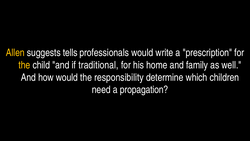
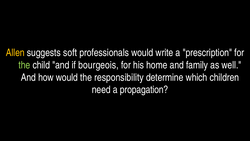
tells: tells -> soft
the at (24, 65) colour: yellow -> light green
traditional: traditional -> bourgeois
